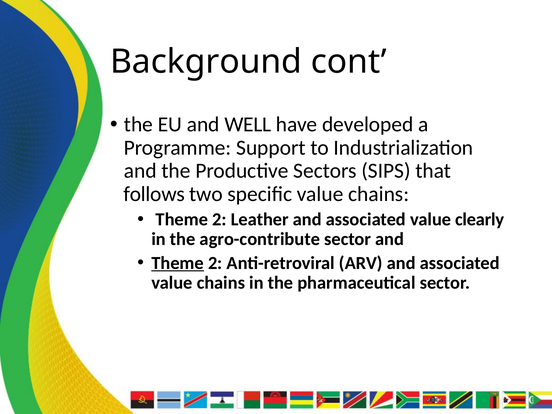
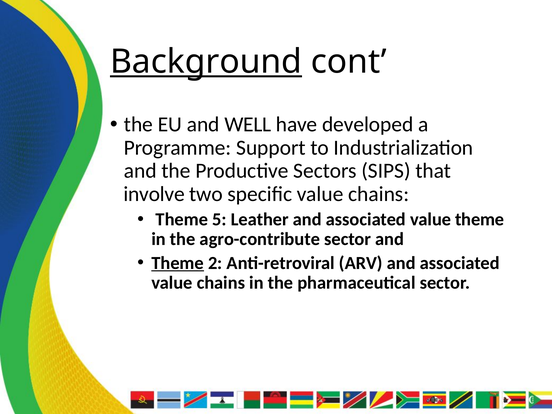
Background underline: none -> present
follows: follows -> involve
2 at (219, 219): 2 -> 5
value clearly: clearly -> theme
